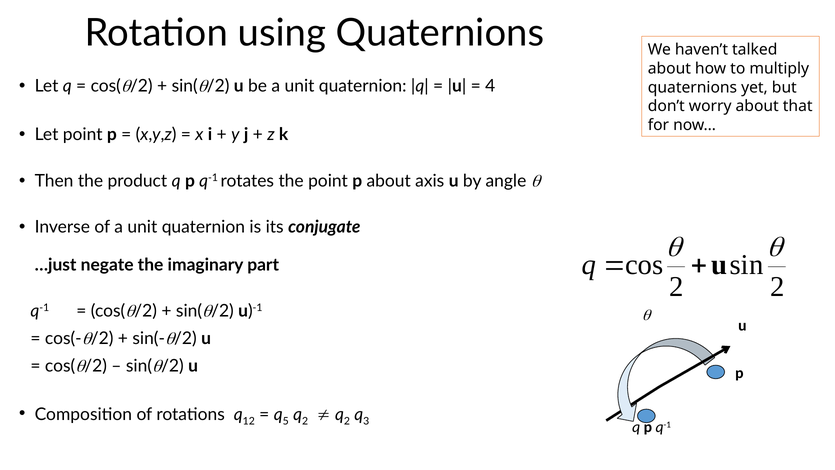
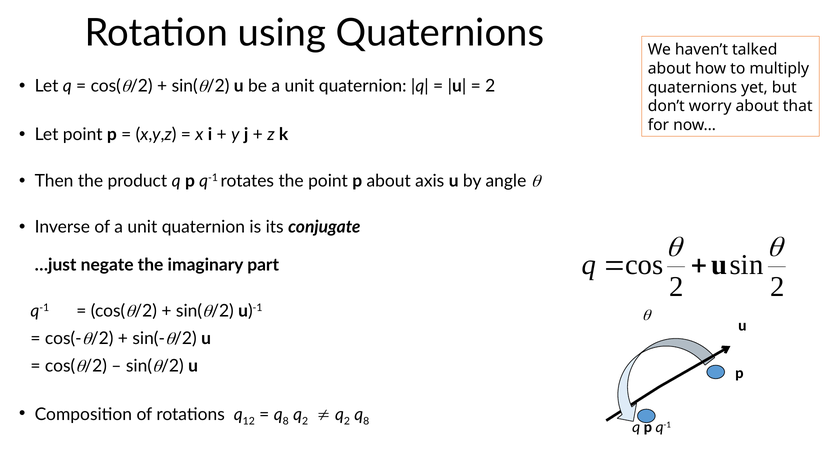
4 at (490, 86): 4 -> 2
5 at (286, 421): 5 -> 8
3 at (366, 421): 3 -> 8
